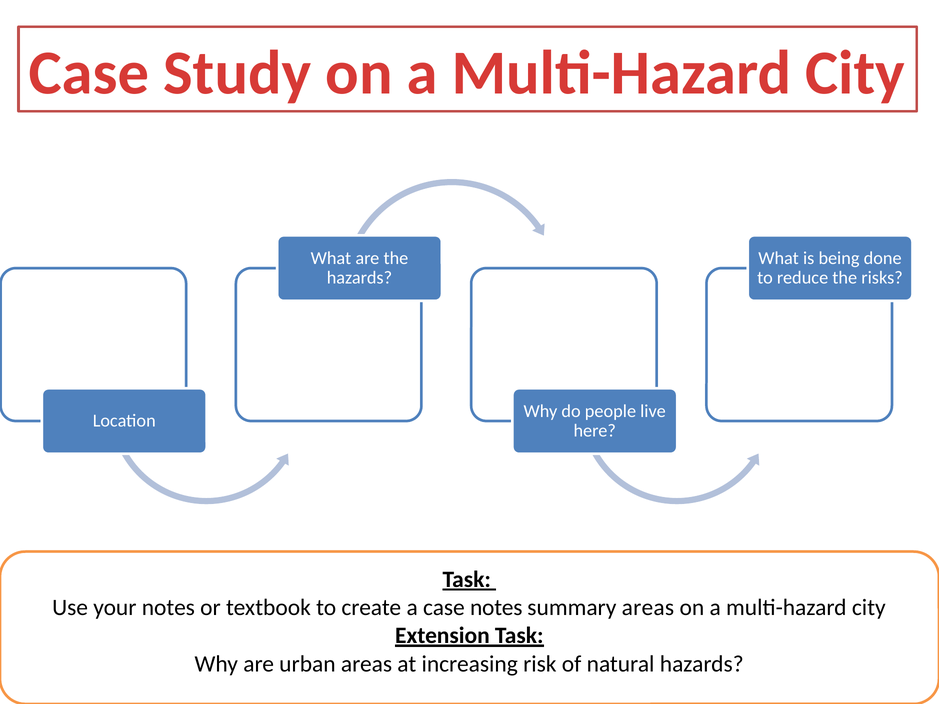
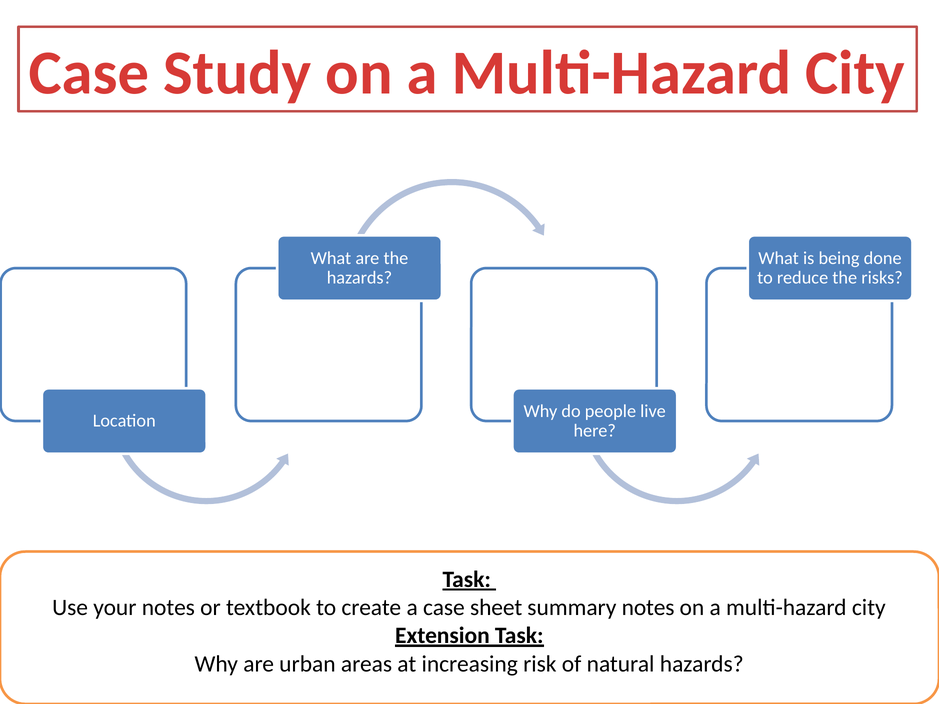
case notes: notes -> sheet
summary areas: areas -> notes
